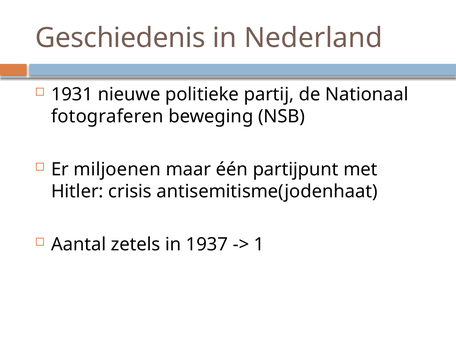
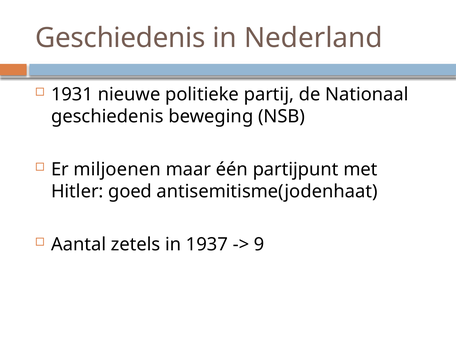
fotograferen at (107, 116): fotograferen -> geschiedenis
crisis: crisis -> goed
1: 1 -> 9
